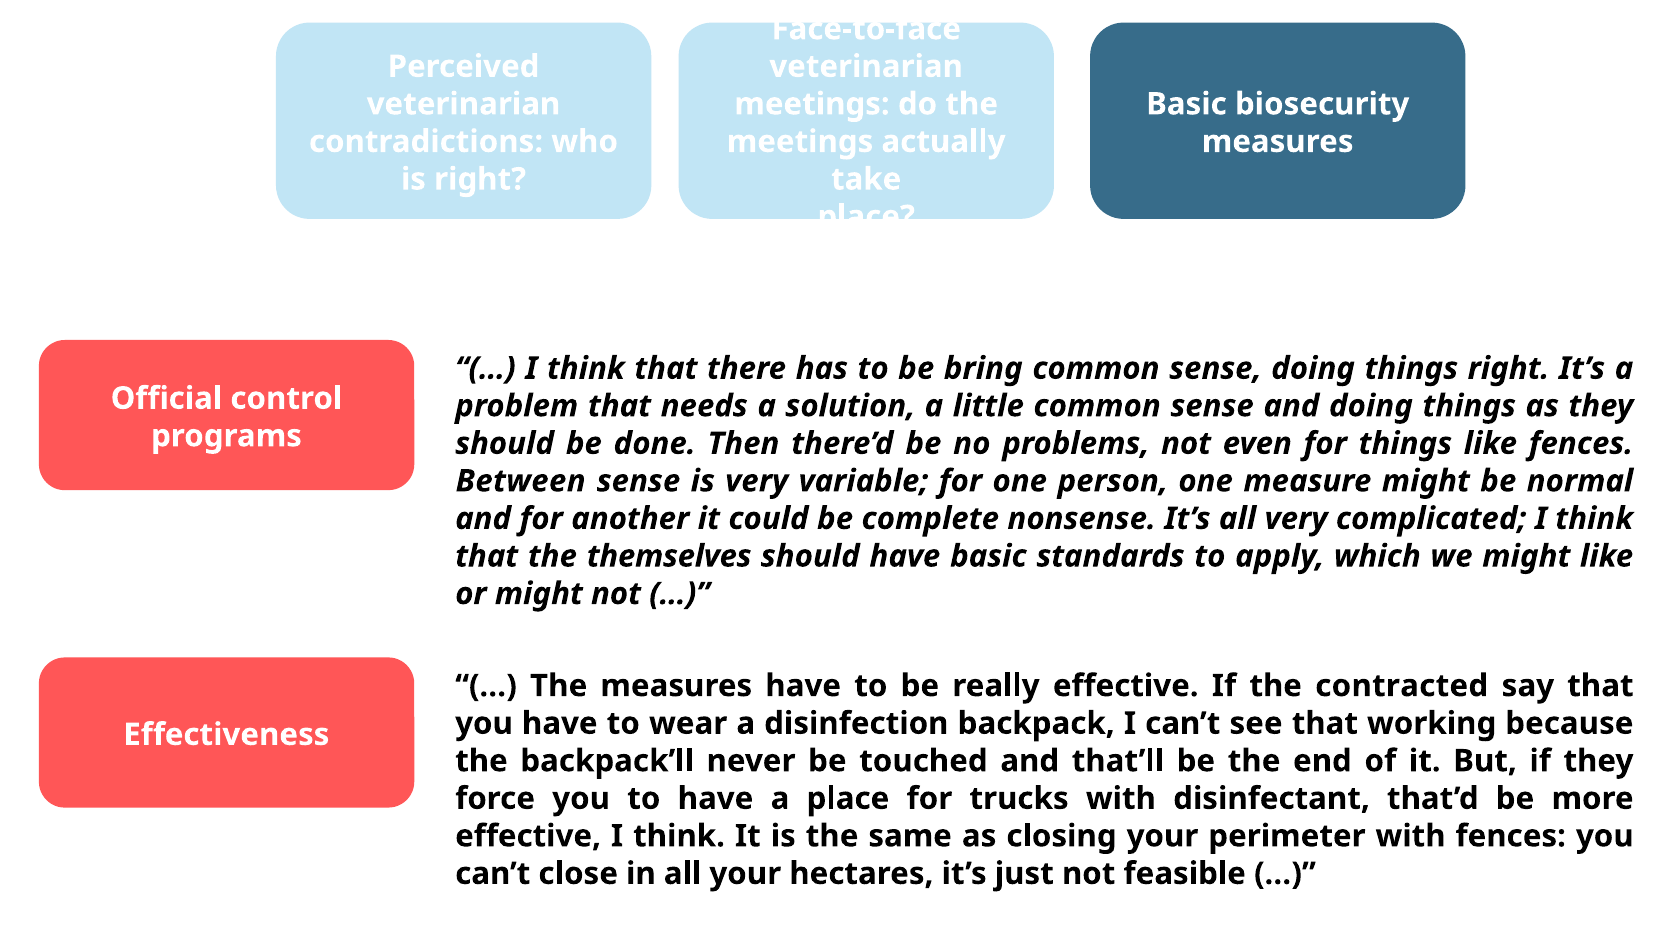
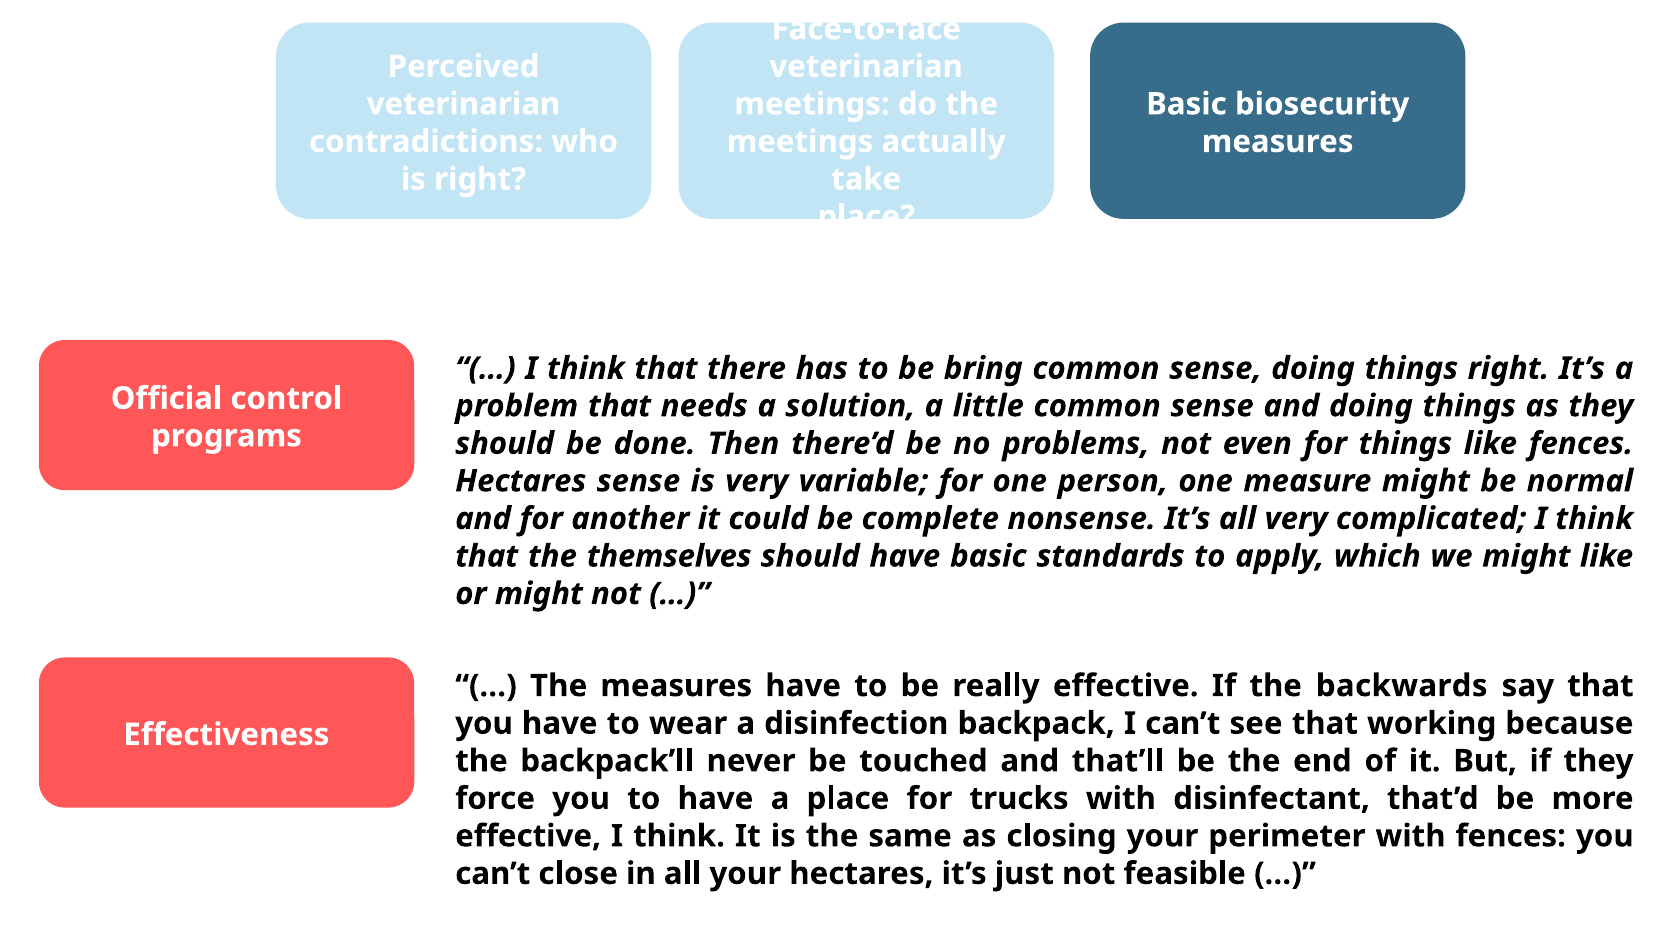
Between at (521, 481): Between -> Hectares
contracted: contracted -> backwards
